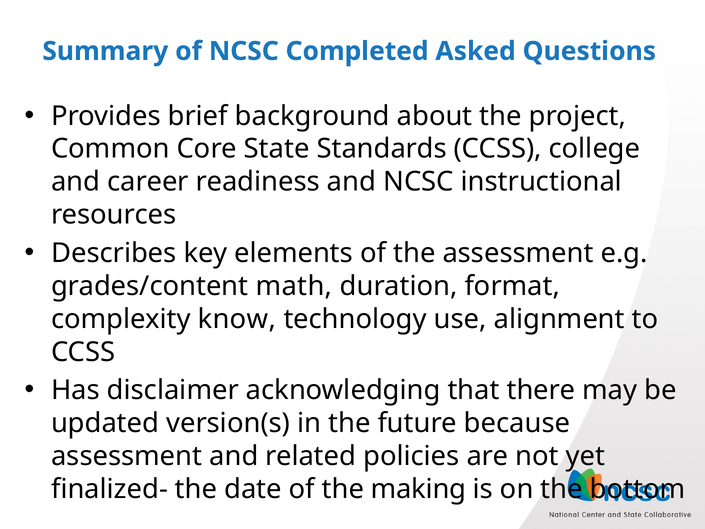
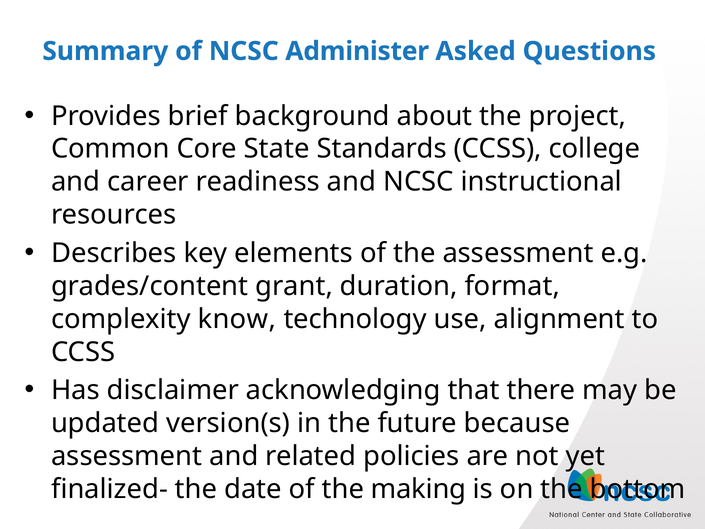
Completed: Completed -> Administer
math: math -> grant
